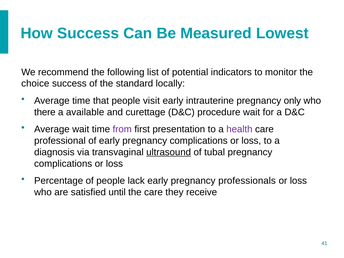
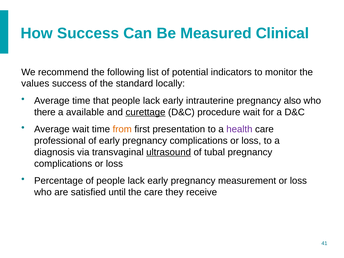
Lowest: Lowest -> Clinical
choice: choice -> values
that people visit: visit -> lack
only: only -> also
curettage underline: none -> present
from colour: purple -> orange
professionals: professionals -> measurement
